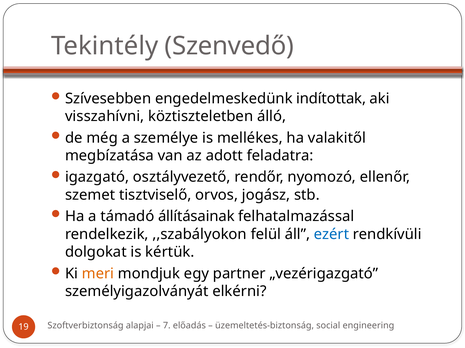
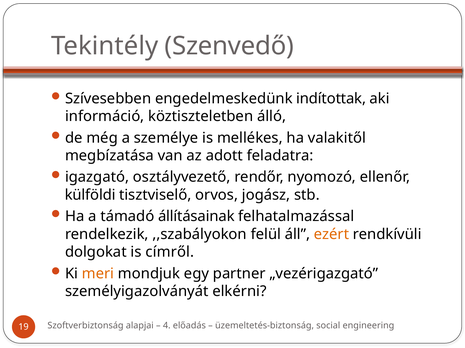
visszahívni: visszahívni -> információ
szemet: szemet -> külföldi
ezért colour: blue -> orange
kértük: kértük -> címről
7: 7 -> 4
